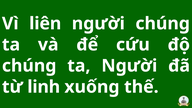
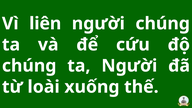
linh: linh -> loài
